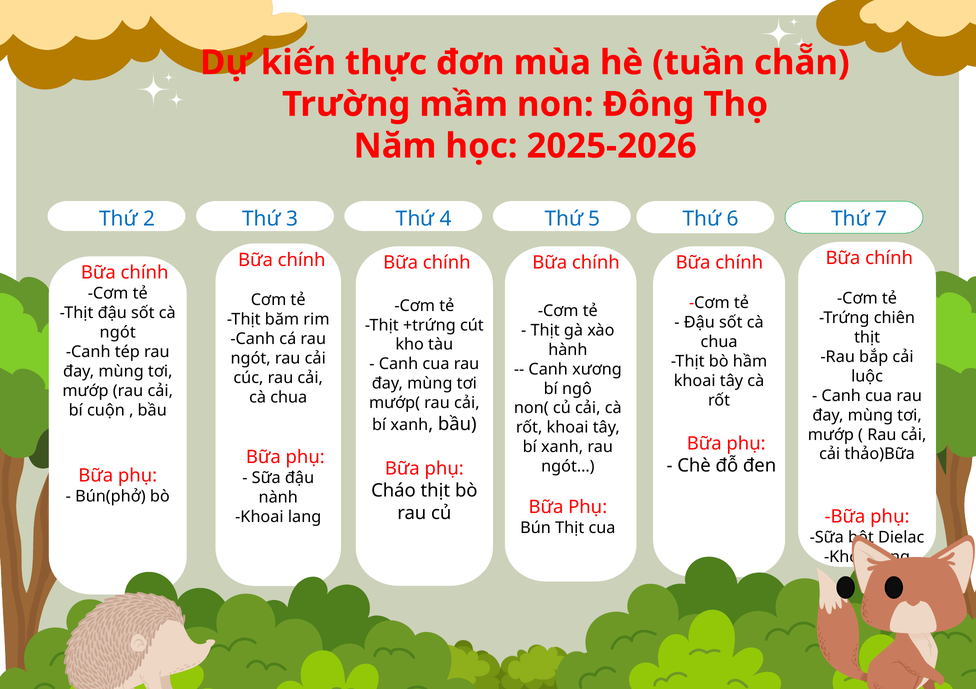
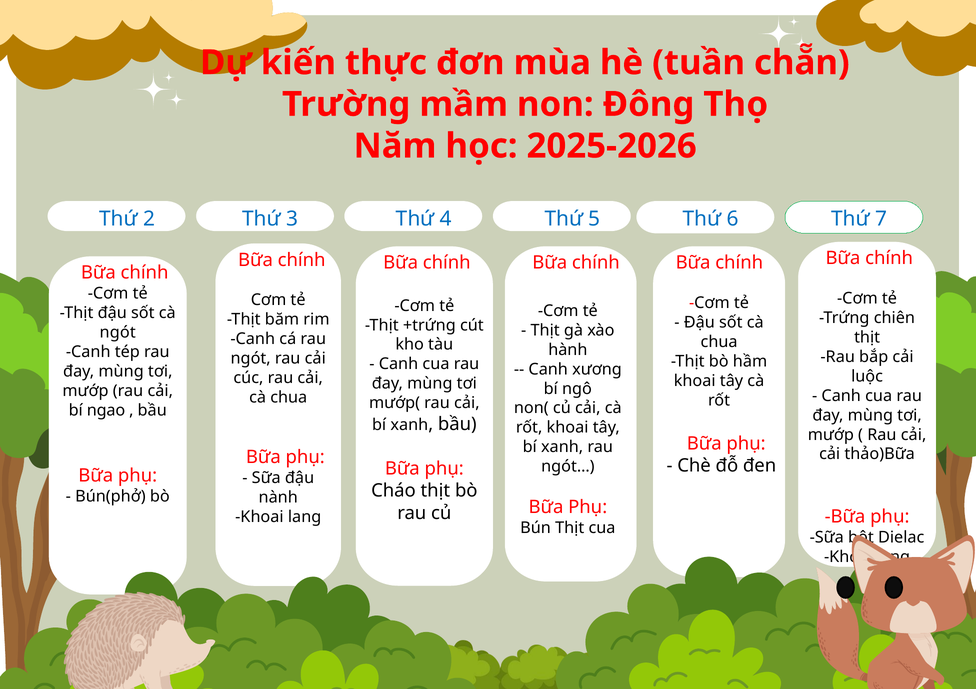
cuộn: cuộn -> ngao
